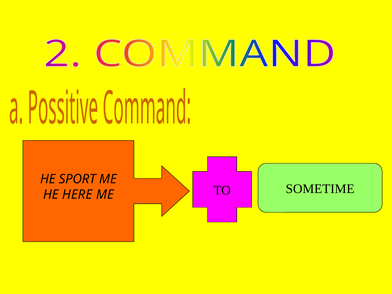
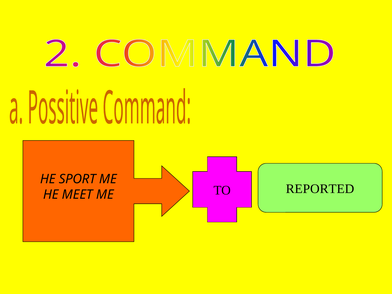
SOMETIME: SOMETIME -> REPORTED
HERE: HERE -> MEET
